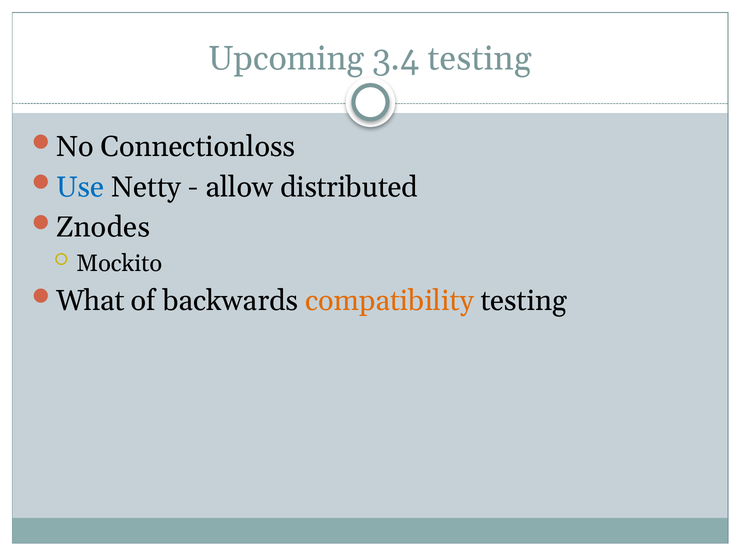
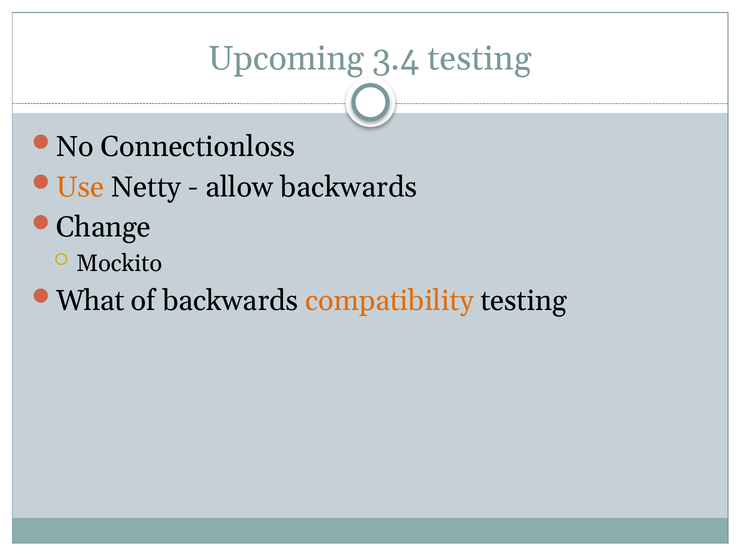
Use colour: blue -> orange
allow distributed: distributed -> backwards
Znodes: Znodes -> Change
